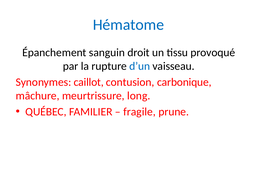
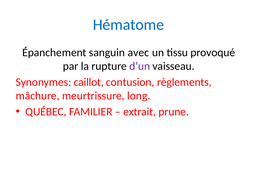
droit: droit -> avec
d’un colour: blue -> purple
carbonique: carbonique -> règlements
fragile: fragile -> extrait
